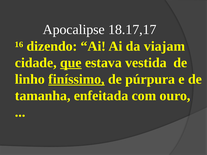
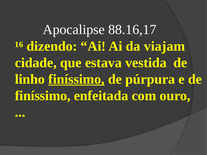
18.17,17: 18.17,17 -> 88.16,17
que underline: present -> none
tamanha at (43, 96): tamanha -> finíssimo
